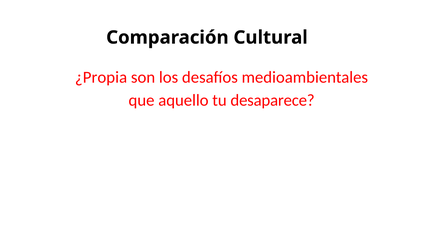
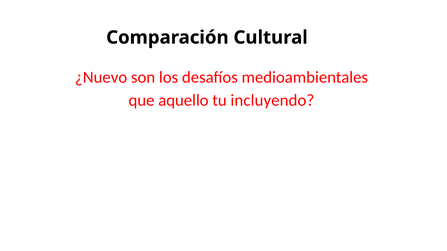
¿Propia: ¿Propia -> ¿Nuevo
desaparece: desaparece -> incluyendo
